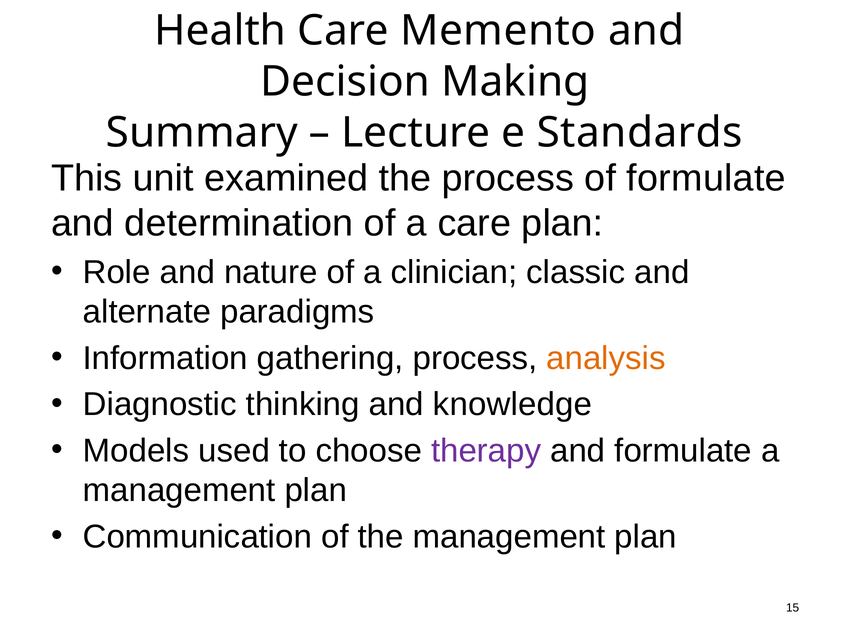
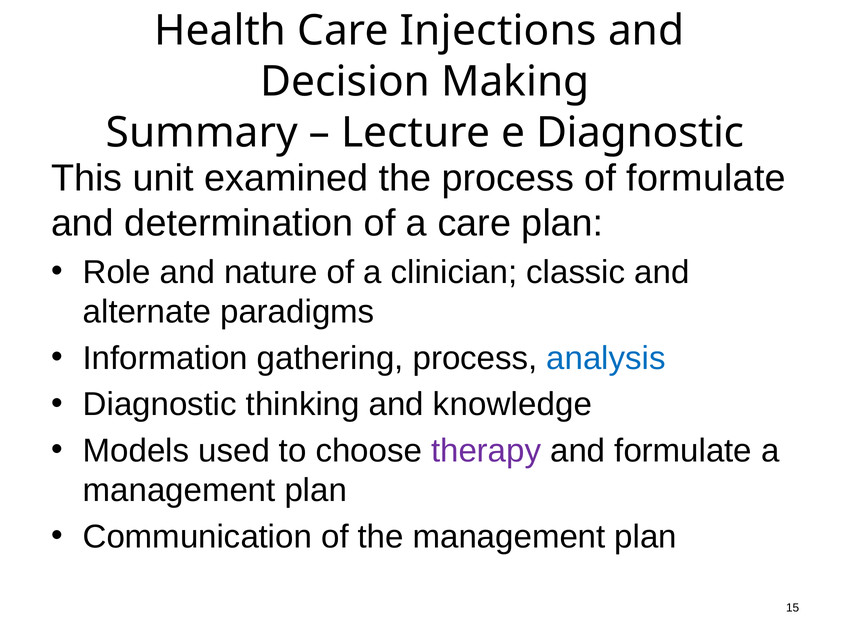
Memento: Memento -> Injections
e Standards: Standards -> Diagnostic
analysis colour: orange -> blue
